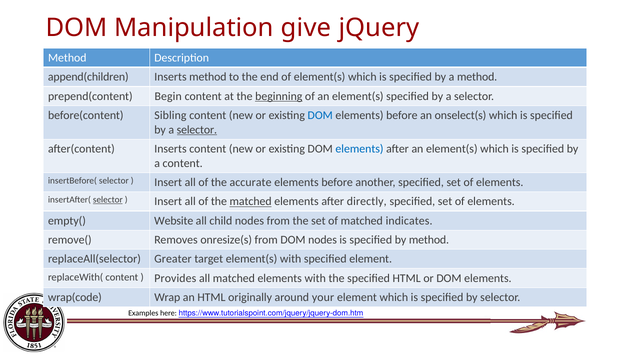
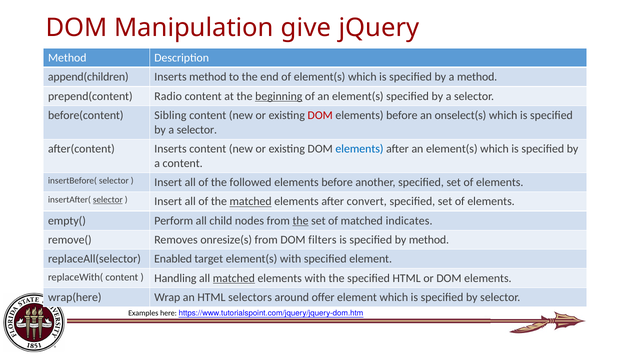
Begin: Begin -> Radio
DOM at (320, 115) colour: blue -> red
selector at (197, 130) underline: present -> none
accurate: accurate -> followed
directly: directly -> convert
Website: Website -> Perform
the at (301, 221) underline: none -> present
DOM nodes: nodes -> filters
Greater: Greater -> Enabled
Provides: Provides -> Handling
matched at (234, 278) underline: none -> present
wrap(code: wrap(code -> wrap(here
originally: originally -> selectors
your: your -> offer
